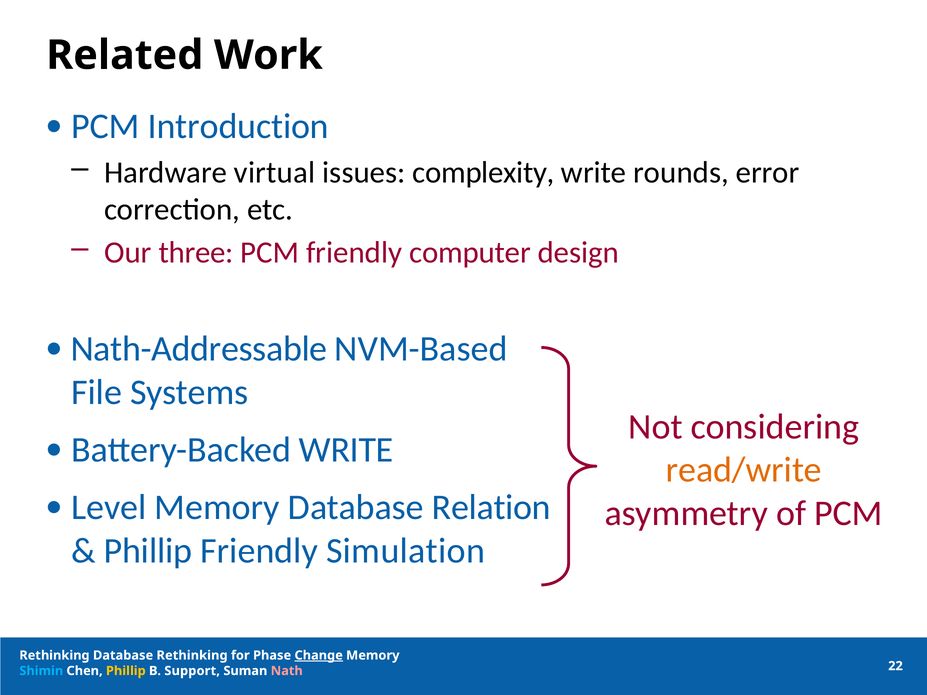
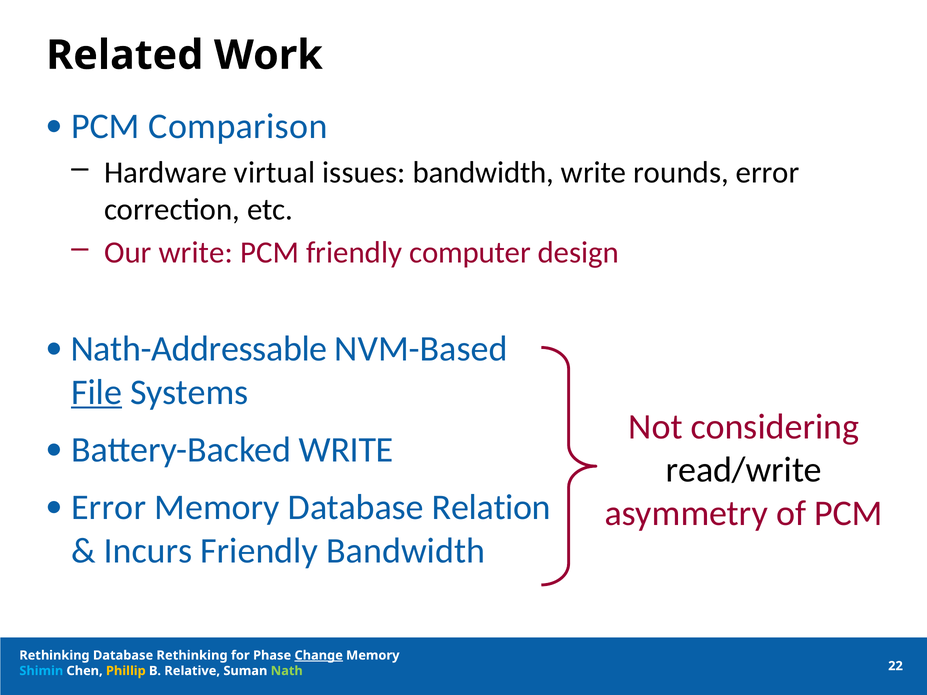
Introduction: Introduction -> Comparison
issues complexity: complexity -> bandwidth
Our three: three -> write
File underline: none -> present
read/write colour: orange -> black
Level at (109, 508): Level -> Error
Phillip at (148, 551): Phillip -> Incurs
Friendly Simulation: Simulation -> Bandwidth
Support: Support -> Relative
Nath colour: pink -> light green
